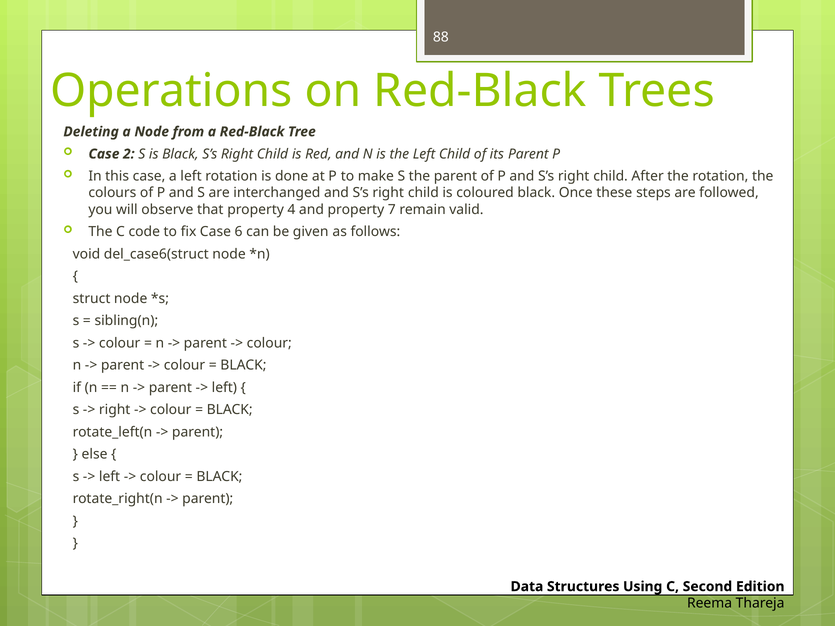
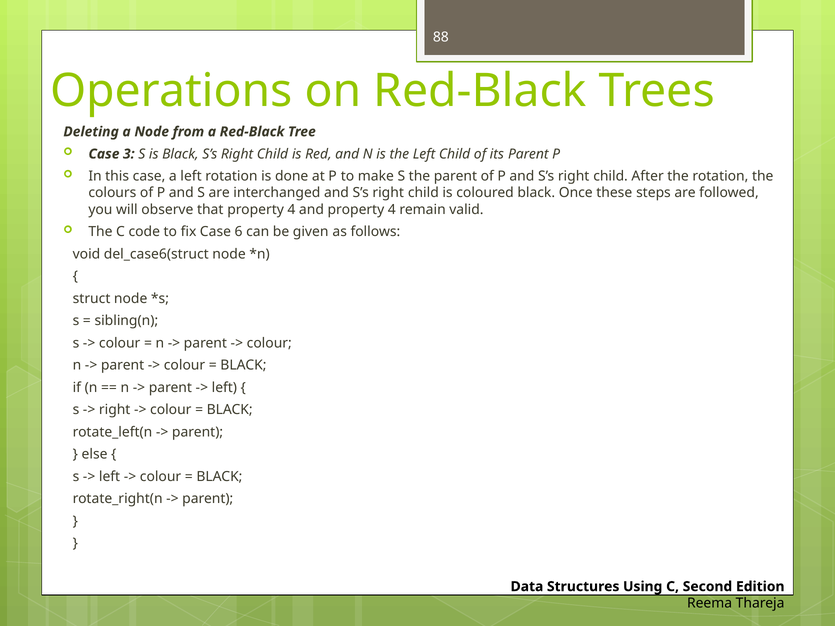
2: 2 -> 3
and property 7: 7 -> 4
